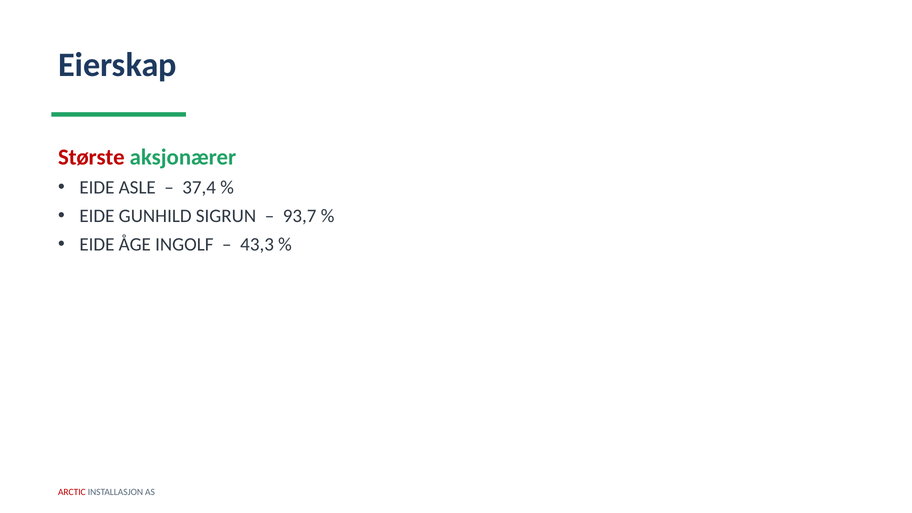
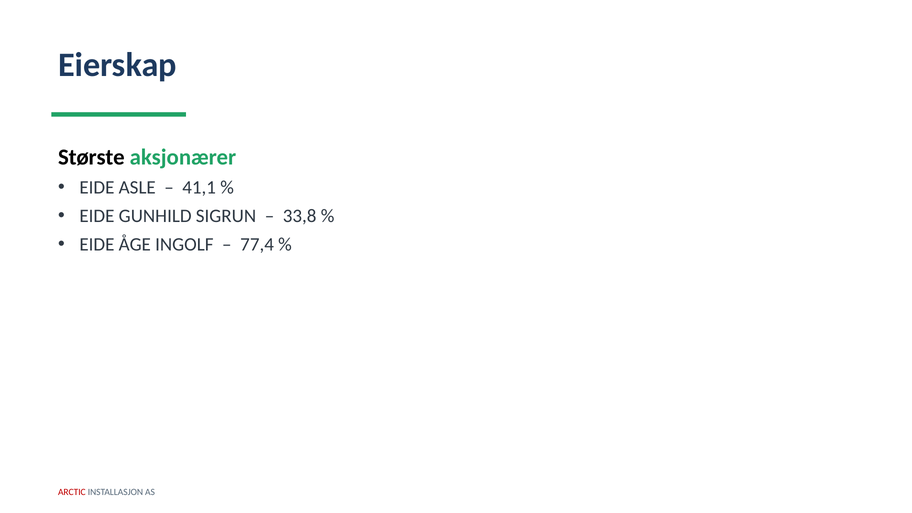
Største colour: red -> black
37,4: 37,4 -> 41,1
93,7: 93,7 -> 33,8
43,3: 43,3 -> 77,4
